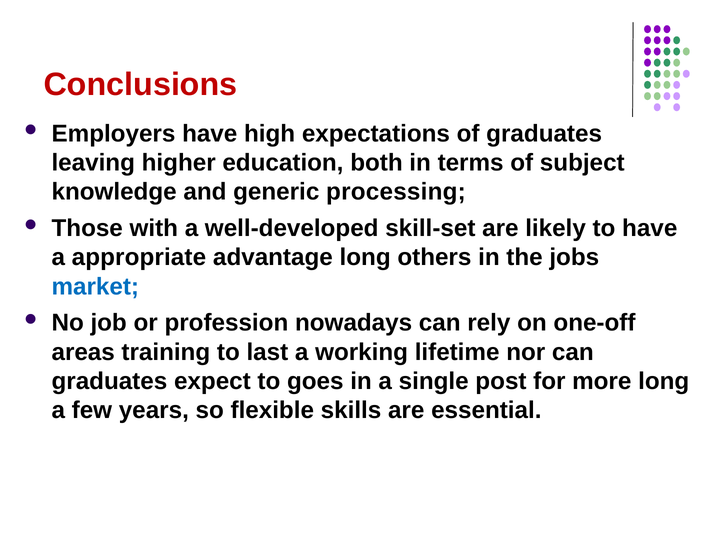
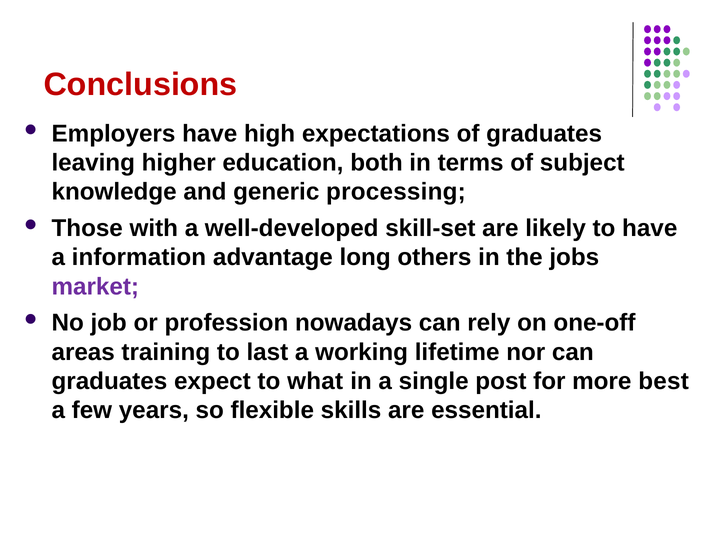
appropriate: appropriate -> information
market colour: blue -> purple
goes: goes -> what
more long: long -> best
